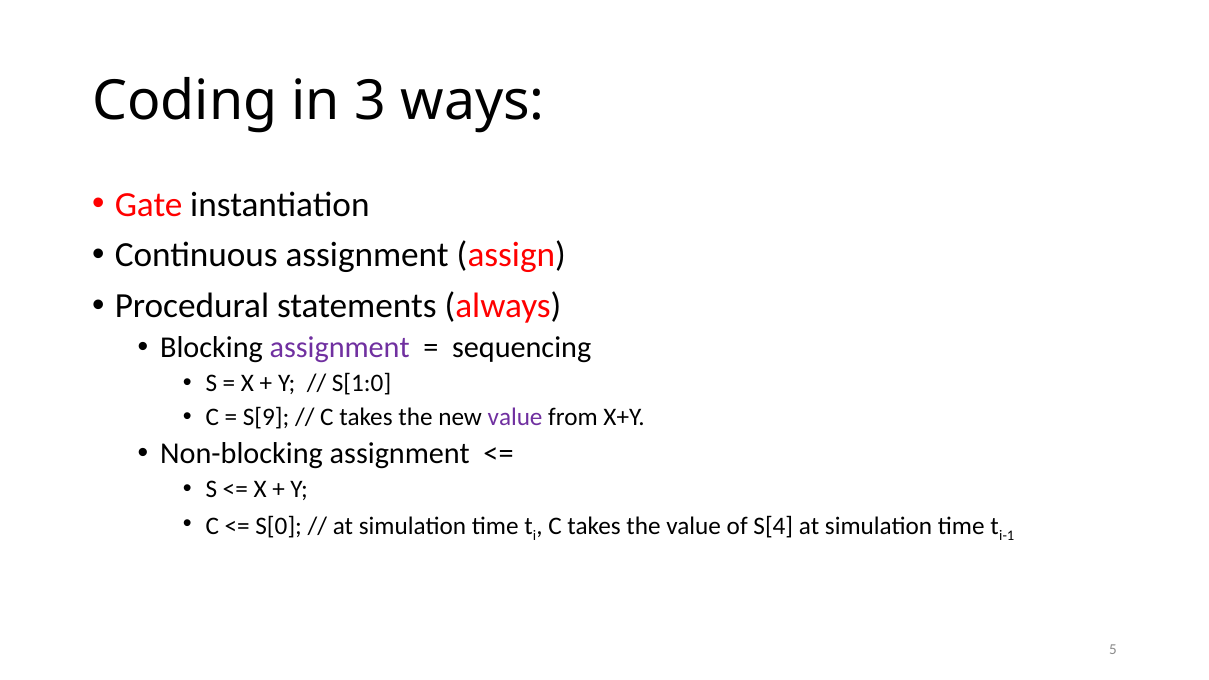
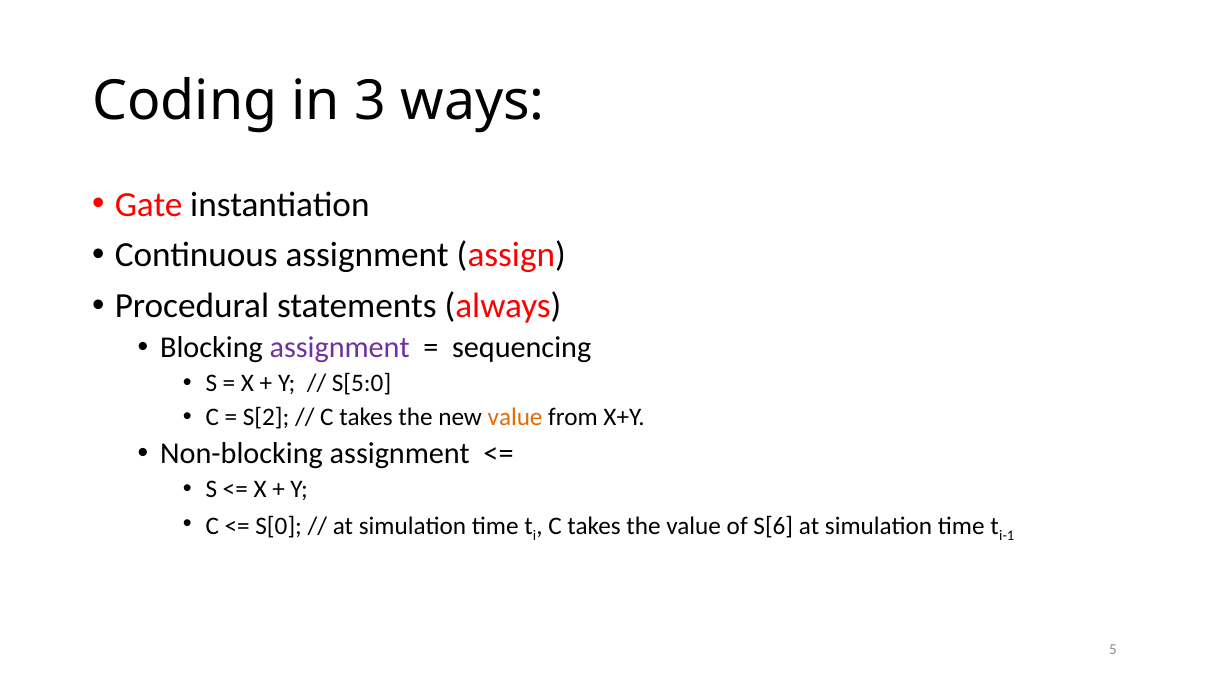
S[1:0: S[1:0 -> S[5:0
S[9: S[9 -> S[2
value at (515, 417) colour: purple -> orange
S[4: S[4 -> S[6
